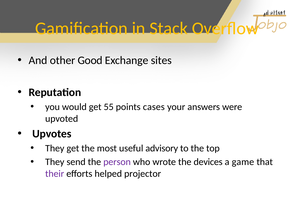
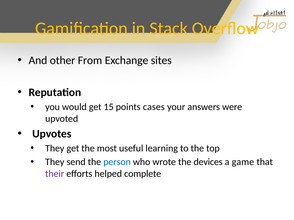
Good: Good -> From
55: 55 -> 15
advisory: advisory -> learning
person colour: purple -> blue
projector: projector -> complete
